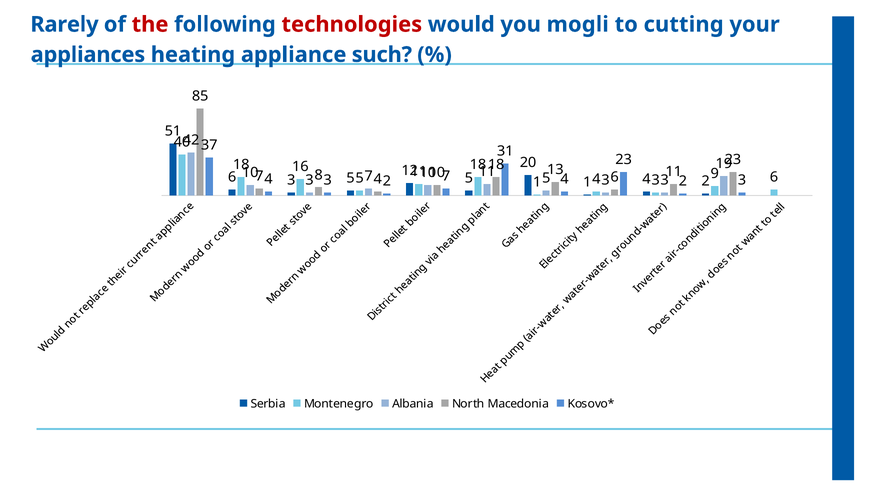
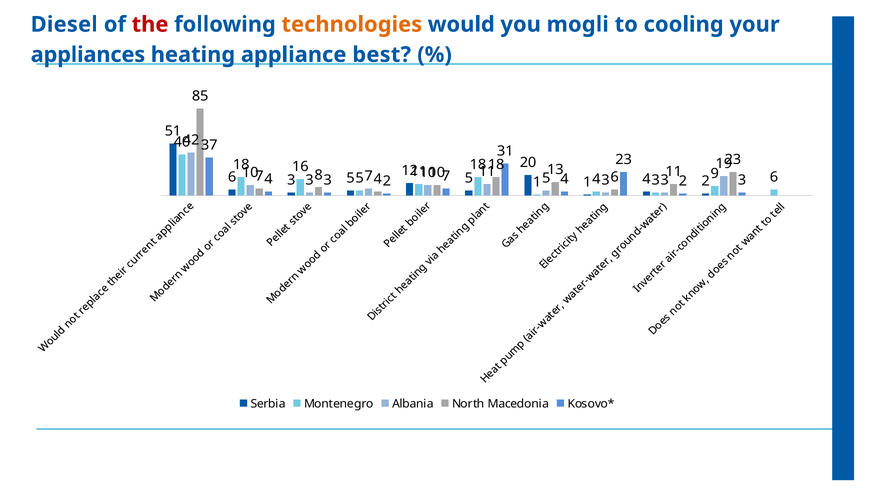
Rarely: Rarely -> Diesel
technologies colour: red -> orange
cutting: cutting -> cooling
such: such -> best
